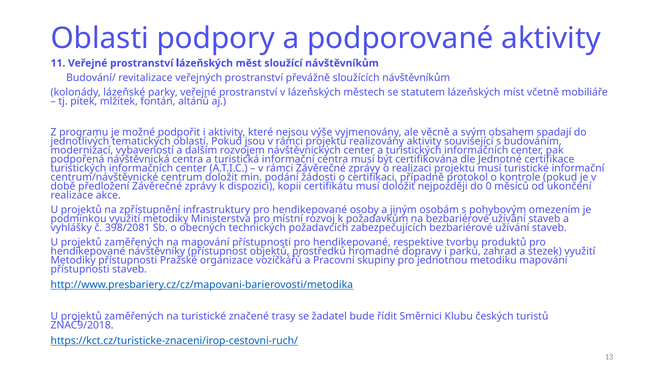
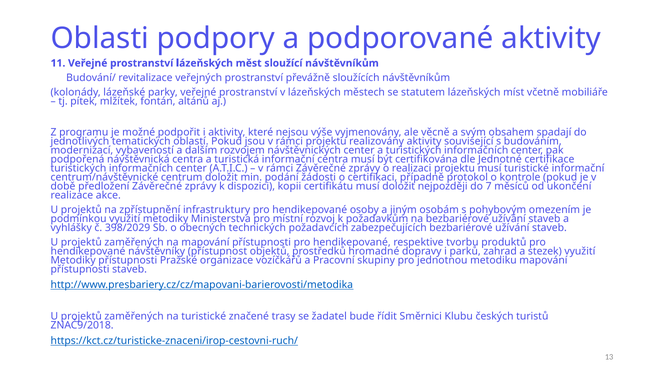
0: 0 -> 7
398/2081: 398/2081 -> 398/2029
